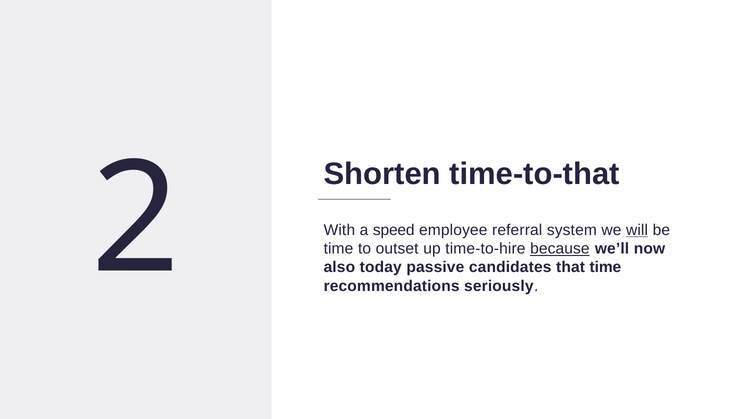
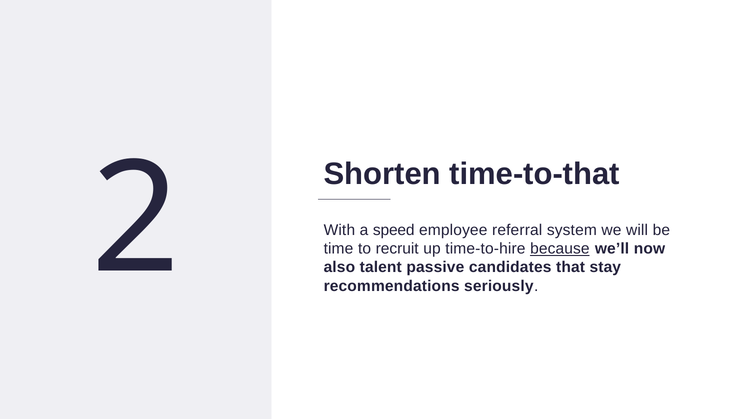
will underline: present -> none
outset: outset -> recruit
today: today -> talent
that time: time -> stay
